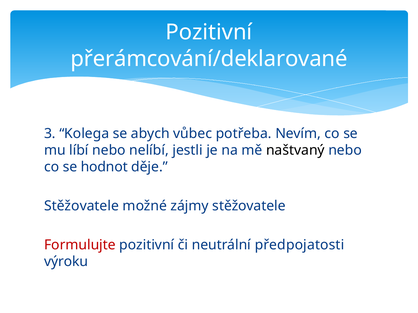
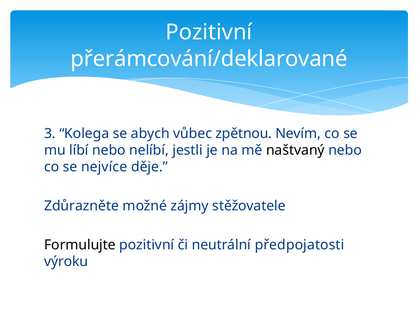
potřeba: potřeba -> zpětnou
hodnot: hodnot -> nejvíce
Stěžovatele at (82, 206): Stěžovatele -> Zdůrazněte
Formulujte colour: red -> black
